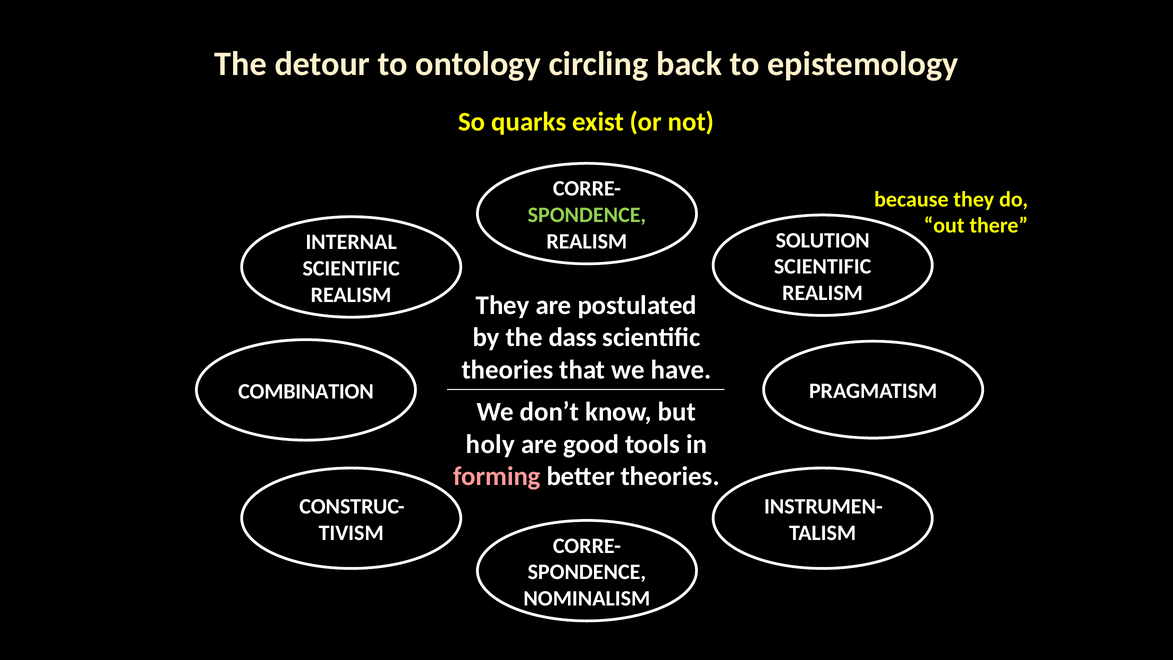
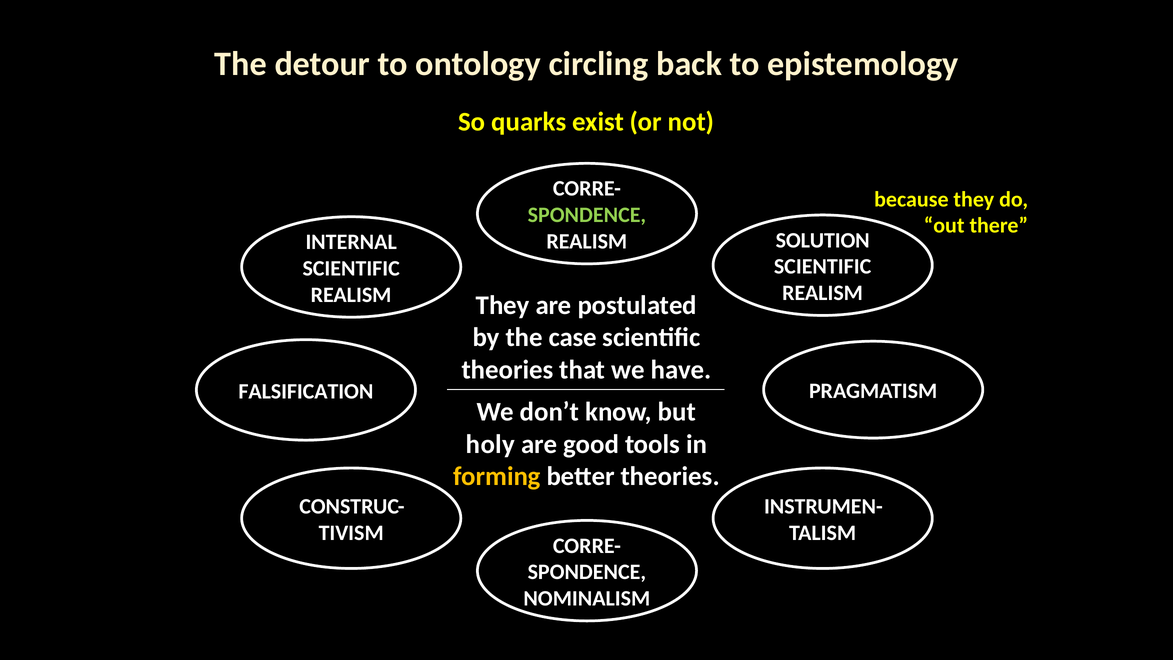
dass: dass -> case
COMBINATION: COMBINATION -> FALSIFICATION
forming colour: pink -> yellow
